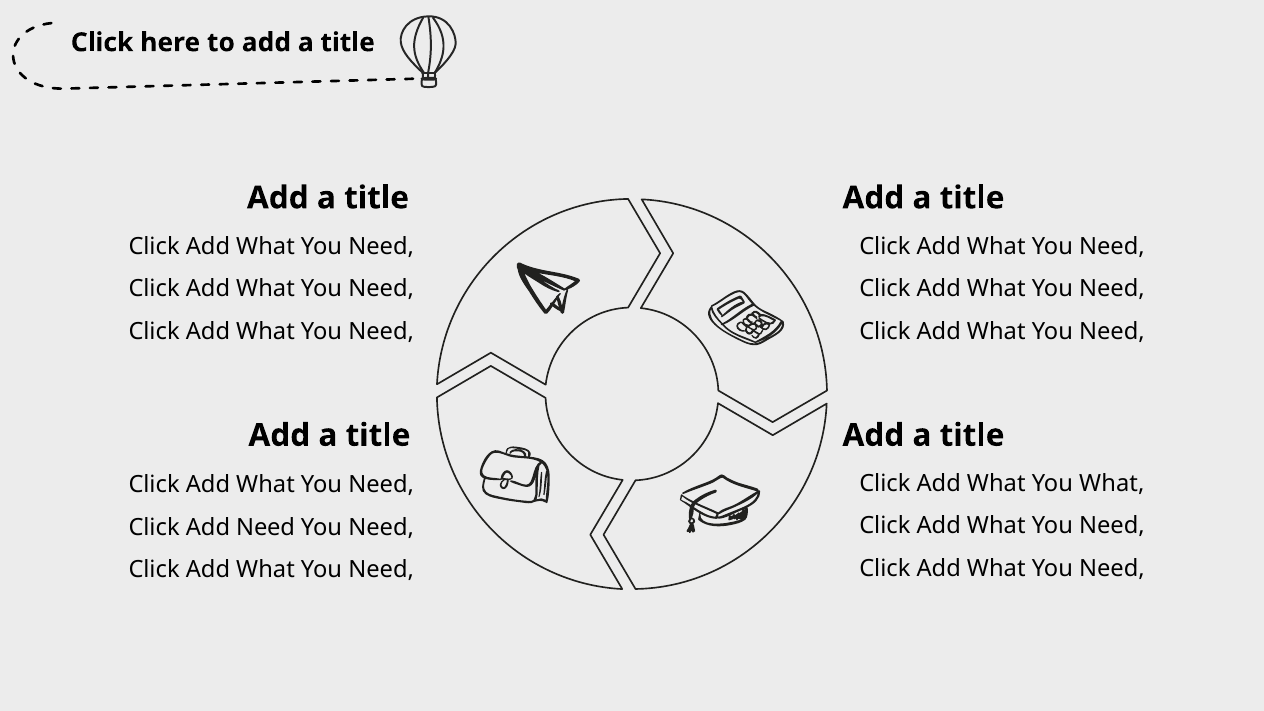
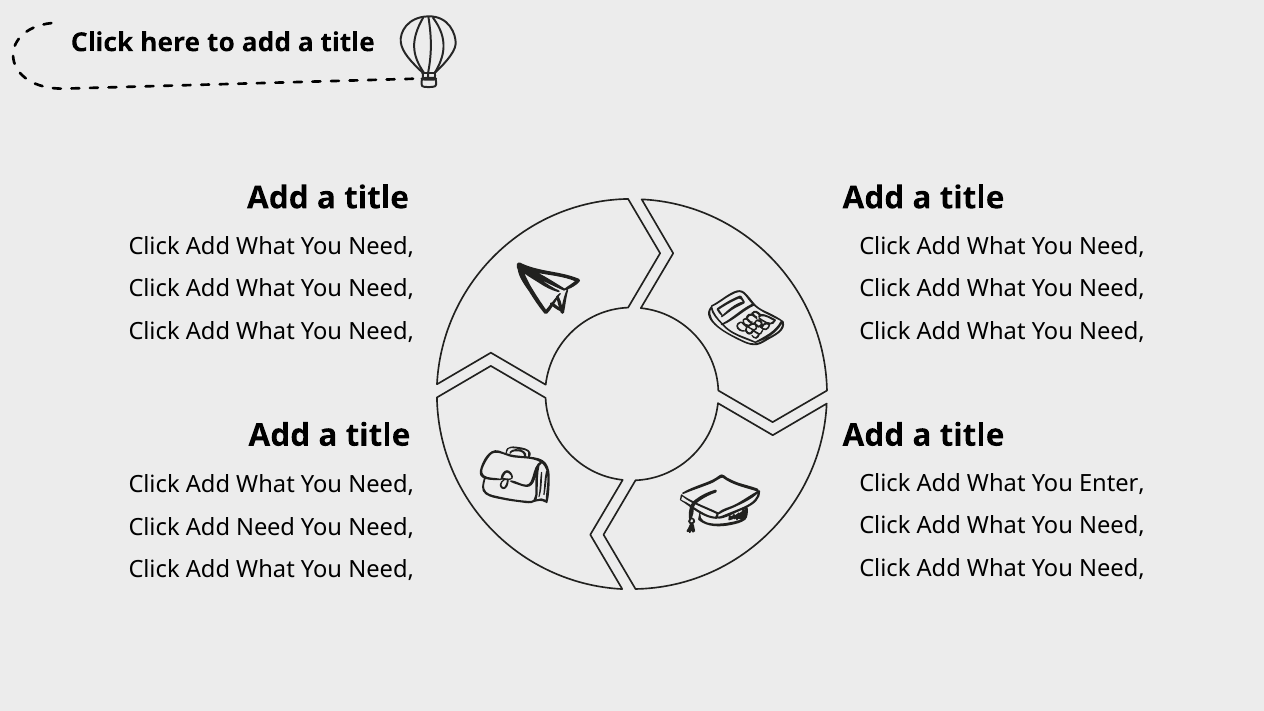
You What: What -> Enter
